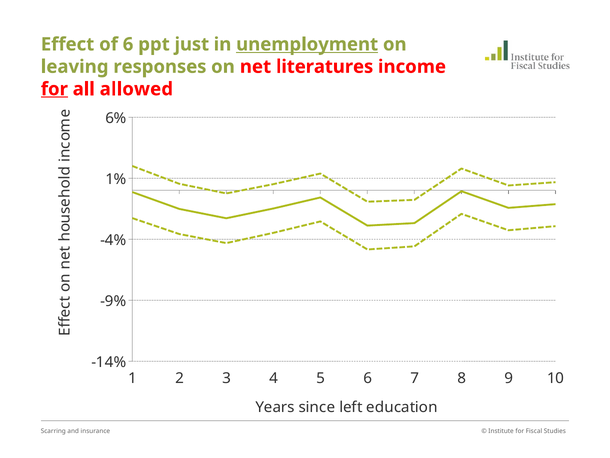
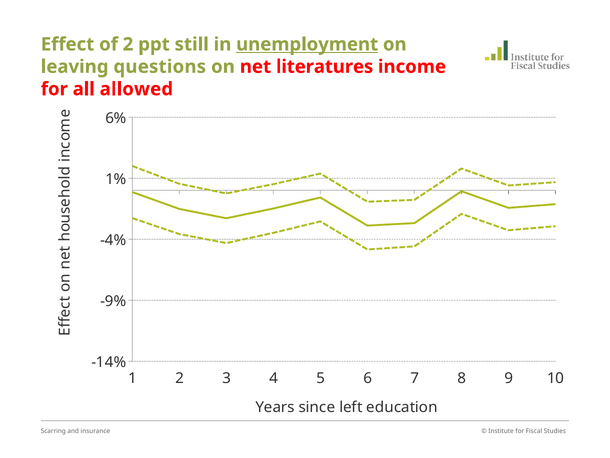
of 6: 6 -> 2
just: just -> still
responses: responses -> questions
for at (54, 89) underline: present -> none
